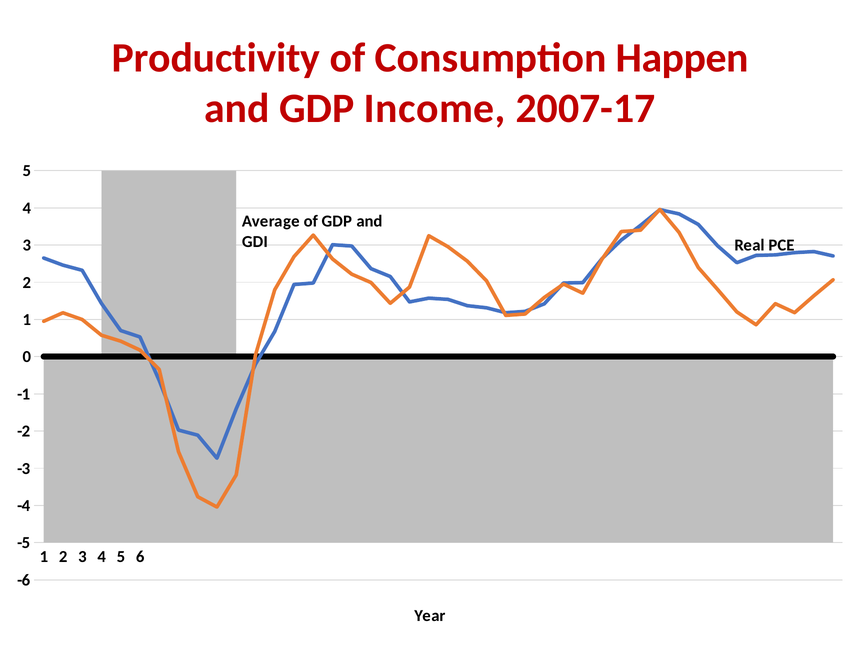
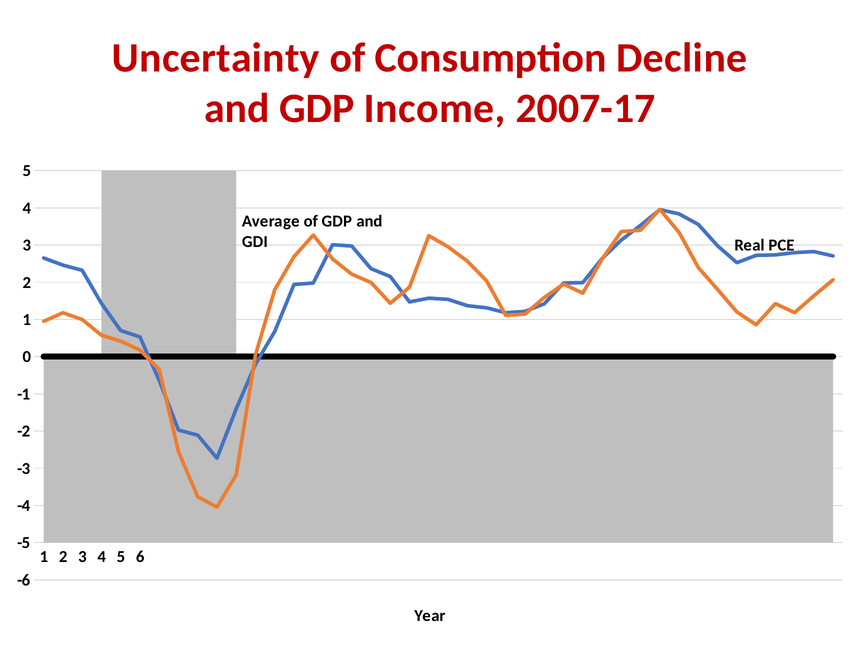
Productivity: Productivity -> Uncertainty
Happen: Happen -> Decline
